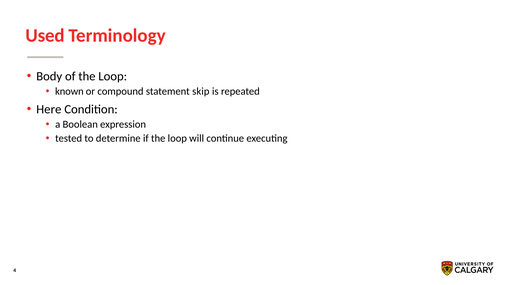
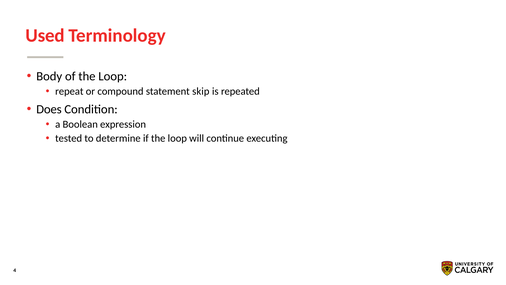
known: known -> repeat
Here: Here -> Does
